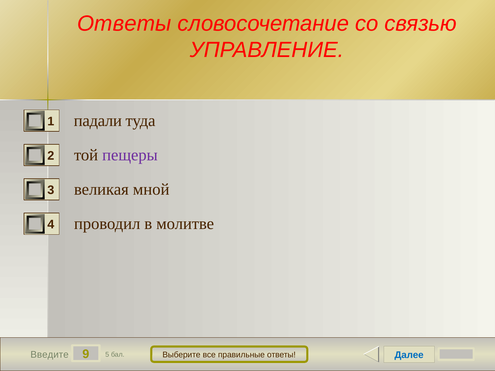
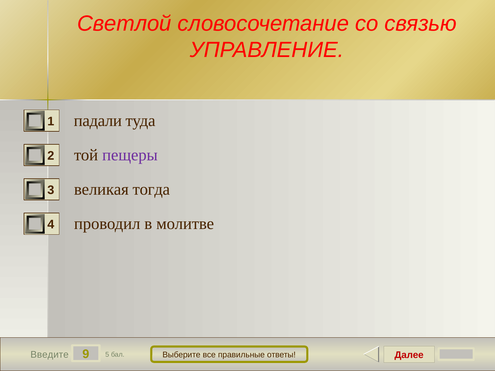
Ответы at (124, 24): Ответы -> Светлой
мной: мной -> тогда
Далее colour: blue -> red
